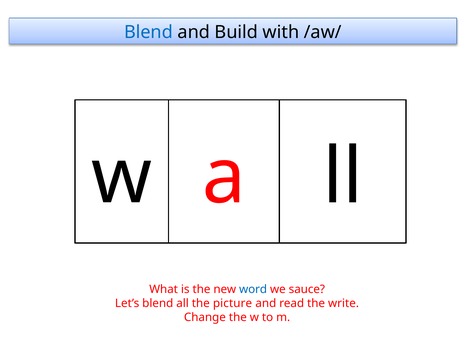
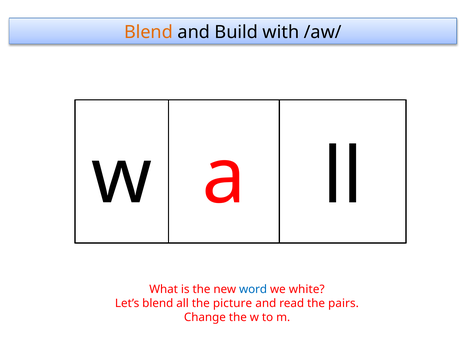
Blend at (148, 32) colour: blue -> orange
sauce: sauce -> white
write: write -> pairs
